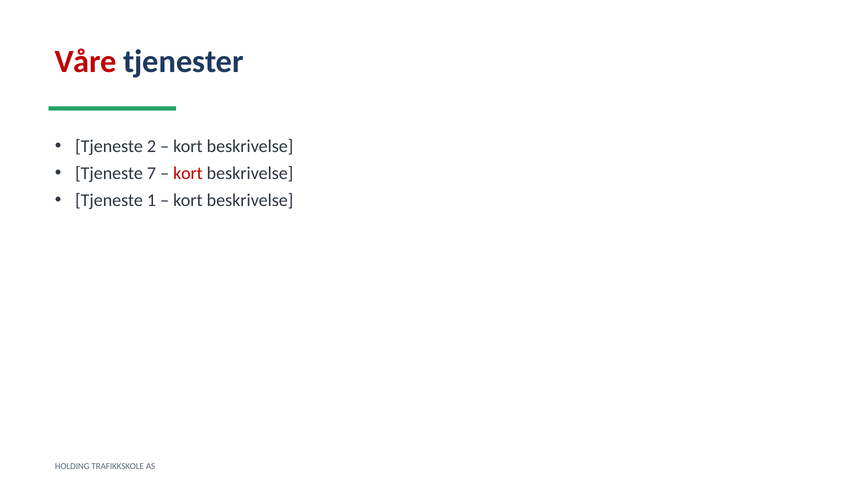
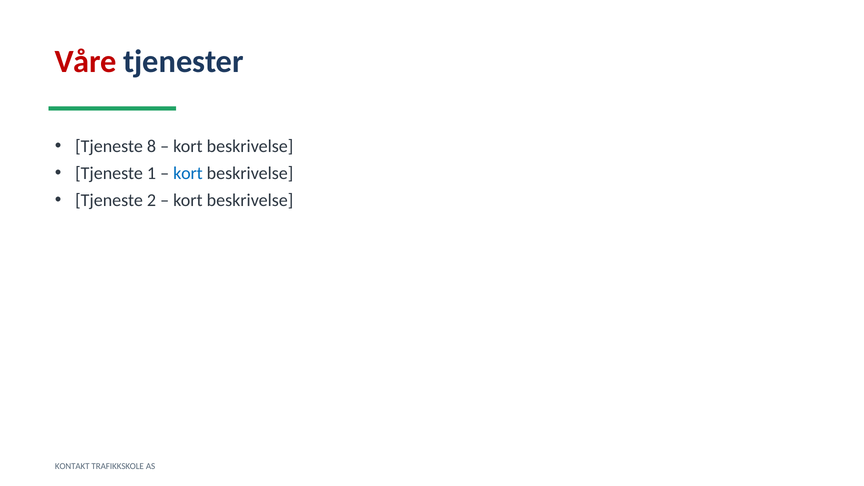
2: 2 -> 8
7: 7 -> 1
kort at (188, 173) colour: red -> blue
1: 1 -> 2
HOLDING: HOLDING -> KONTAKT
